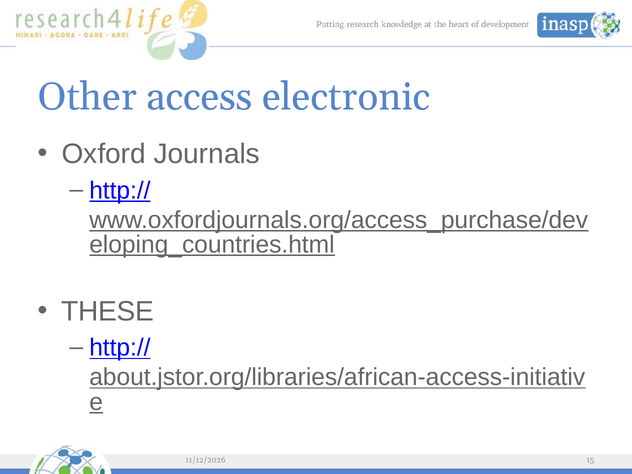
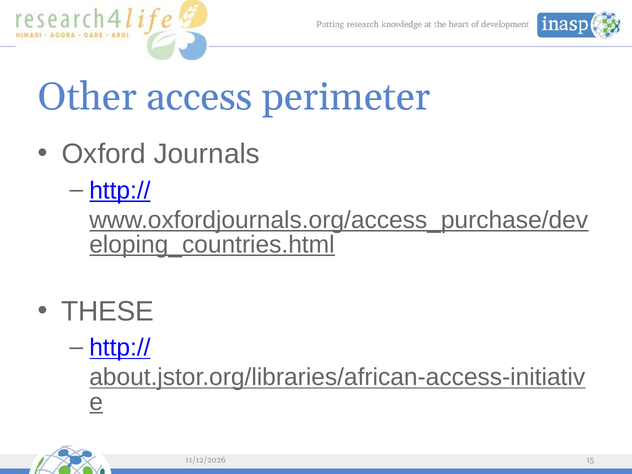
electronic: electronic -> perimeter
